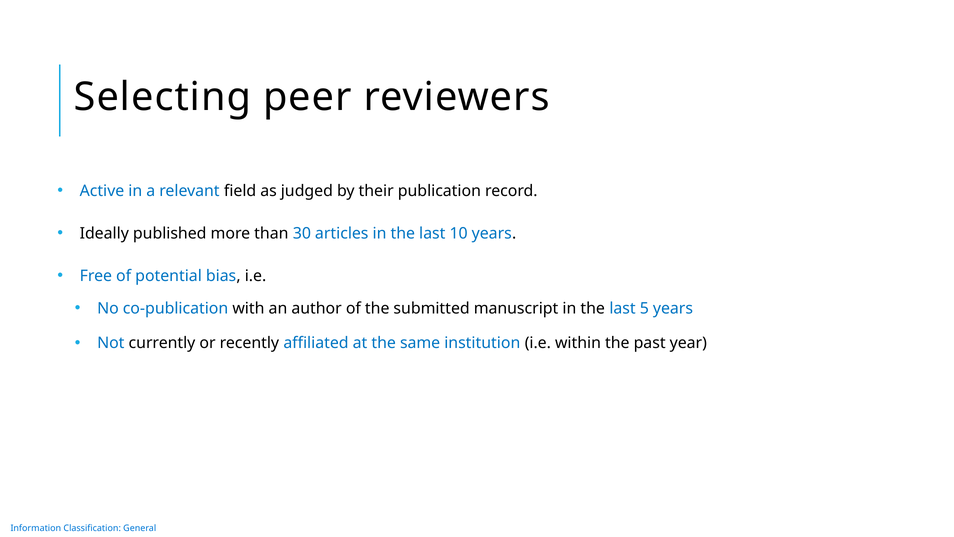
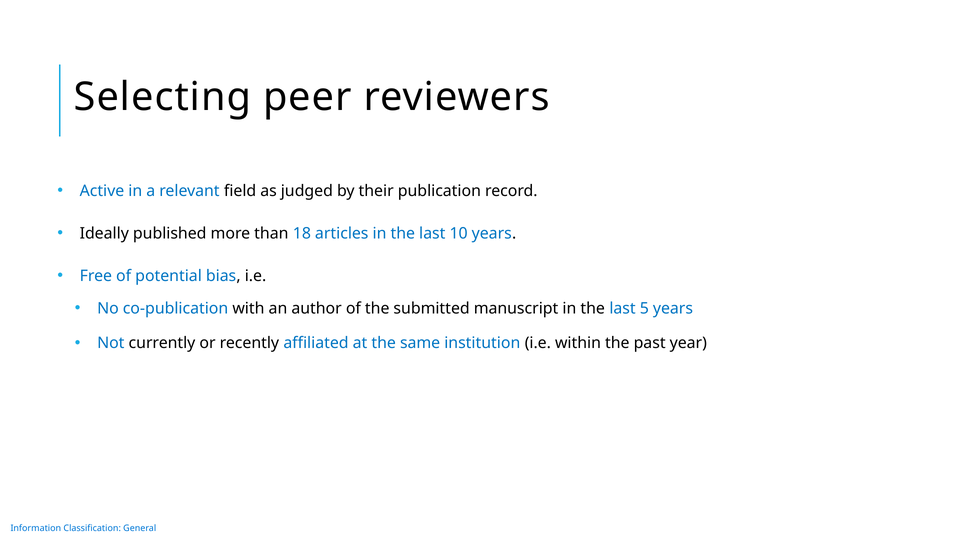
30: 30 -> 18
